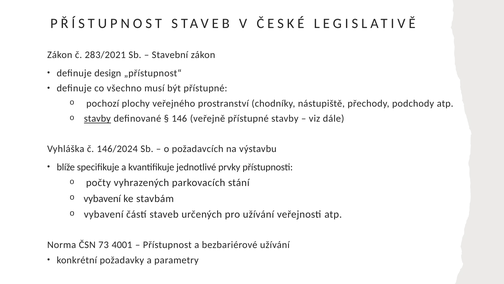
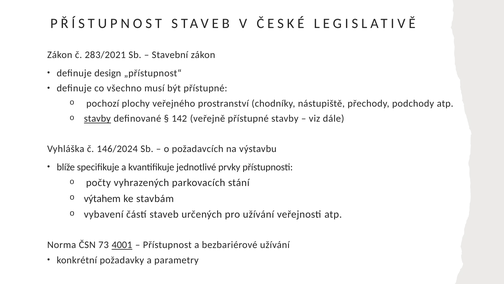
146: 146 -> 142
vybavení at (102, 198): vybavení -> výtahem
4001 underline: none -> present
